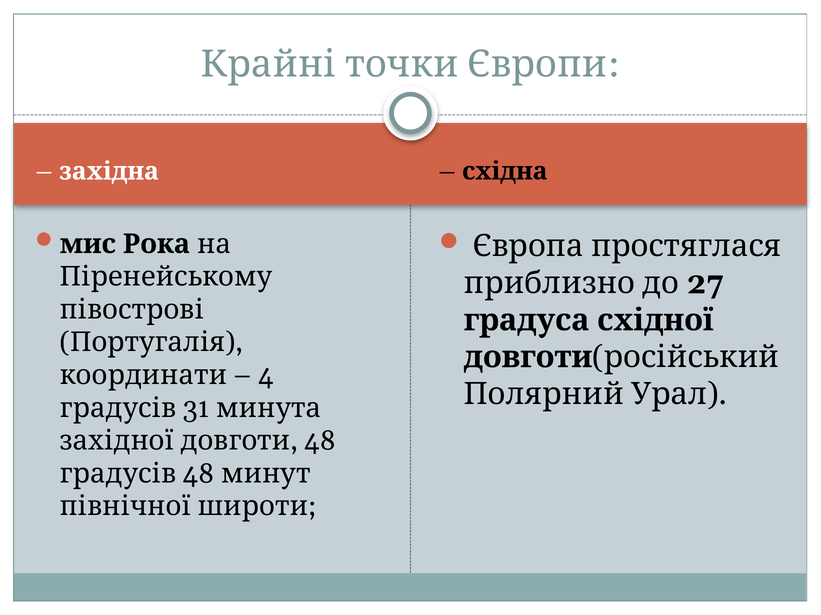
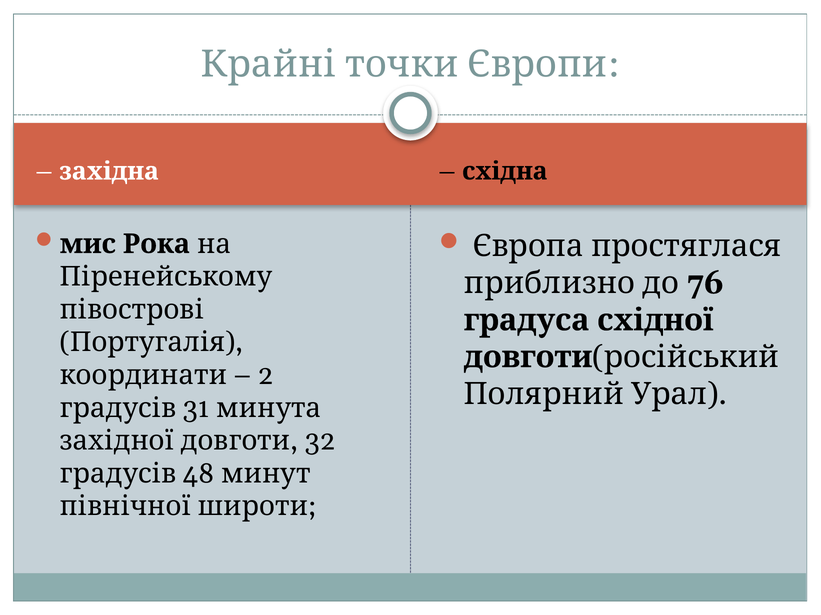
27: 27 -> 76
4: 4 -> 2
48 at (320, 441): 48 -> 32
